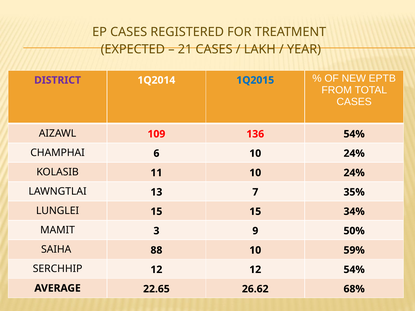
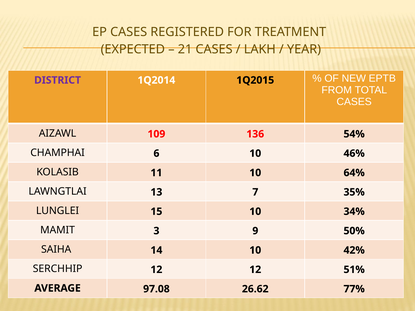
1Q2015 colour: blue -> black
6 10 24%: 24% -> 46%
11 10 24%: 24% -> 64%
15 15: 15 -> 10
88: 88 -> 14
59%: 59% -> 42%
12 54%: 54% -> 51%
22.65: 22.65 -> 97.08
68%: 68% -> 77%
